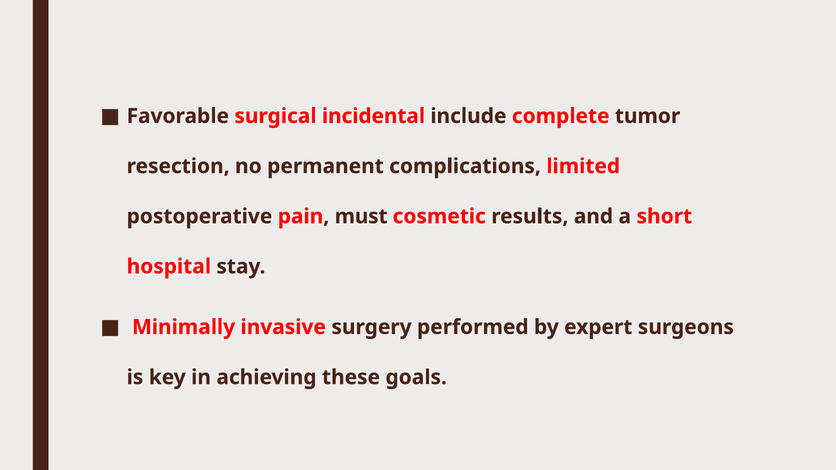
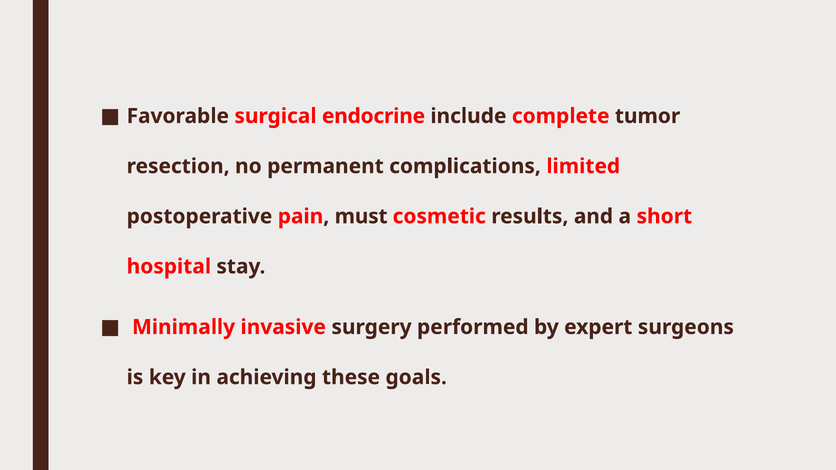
incidental: incidental -> endocrine
